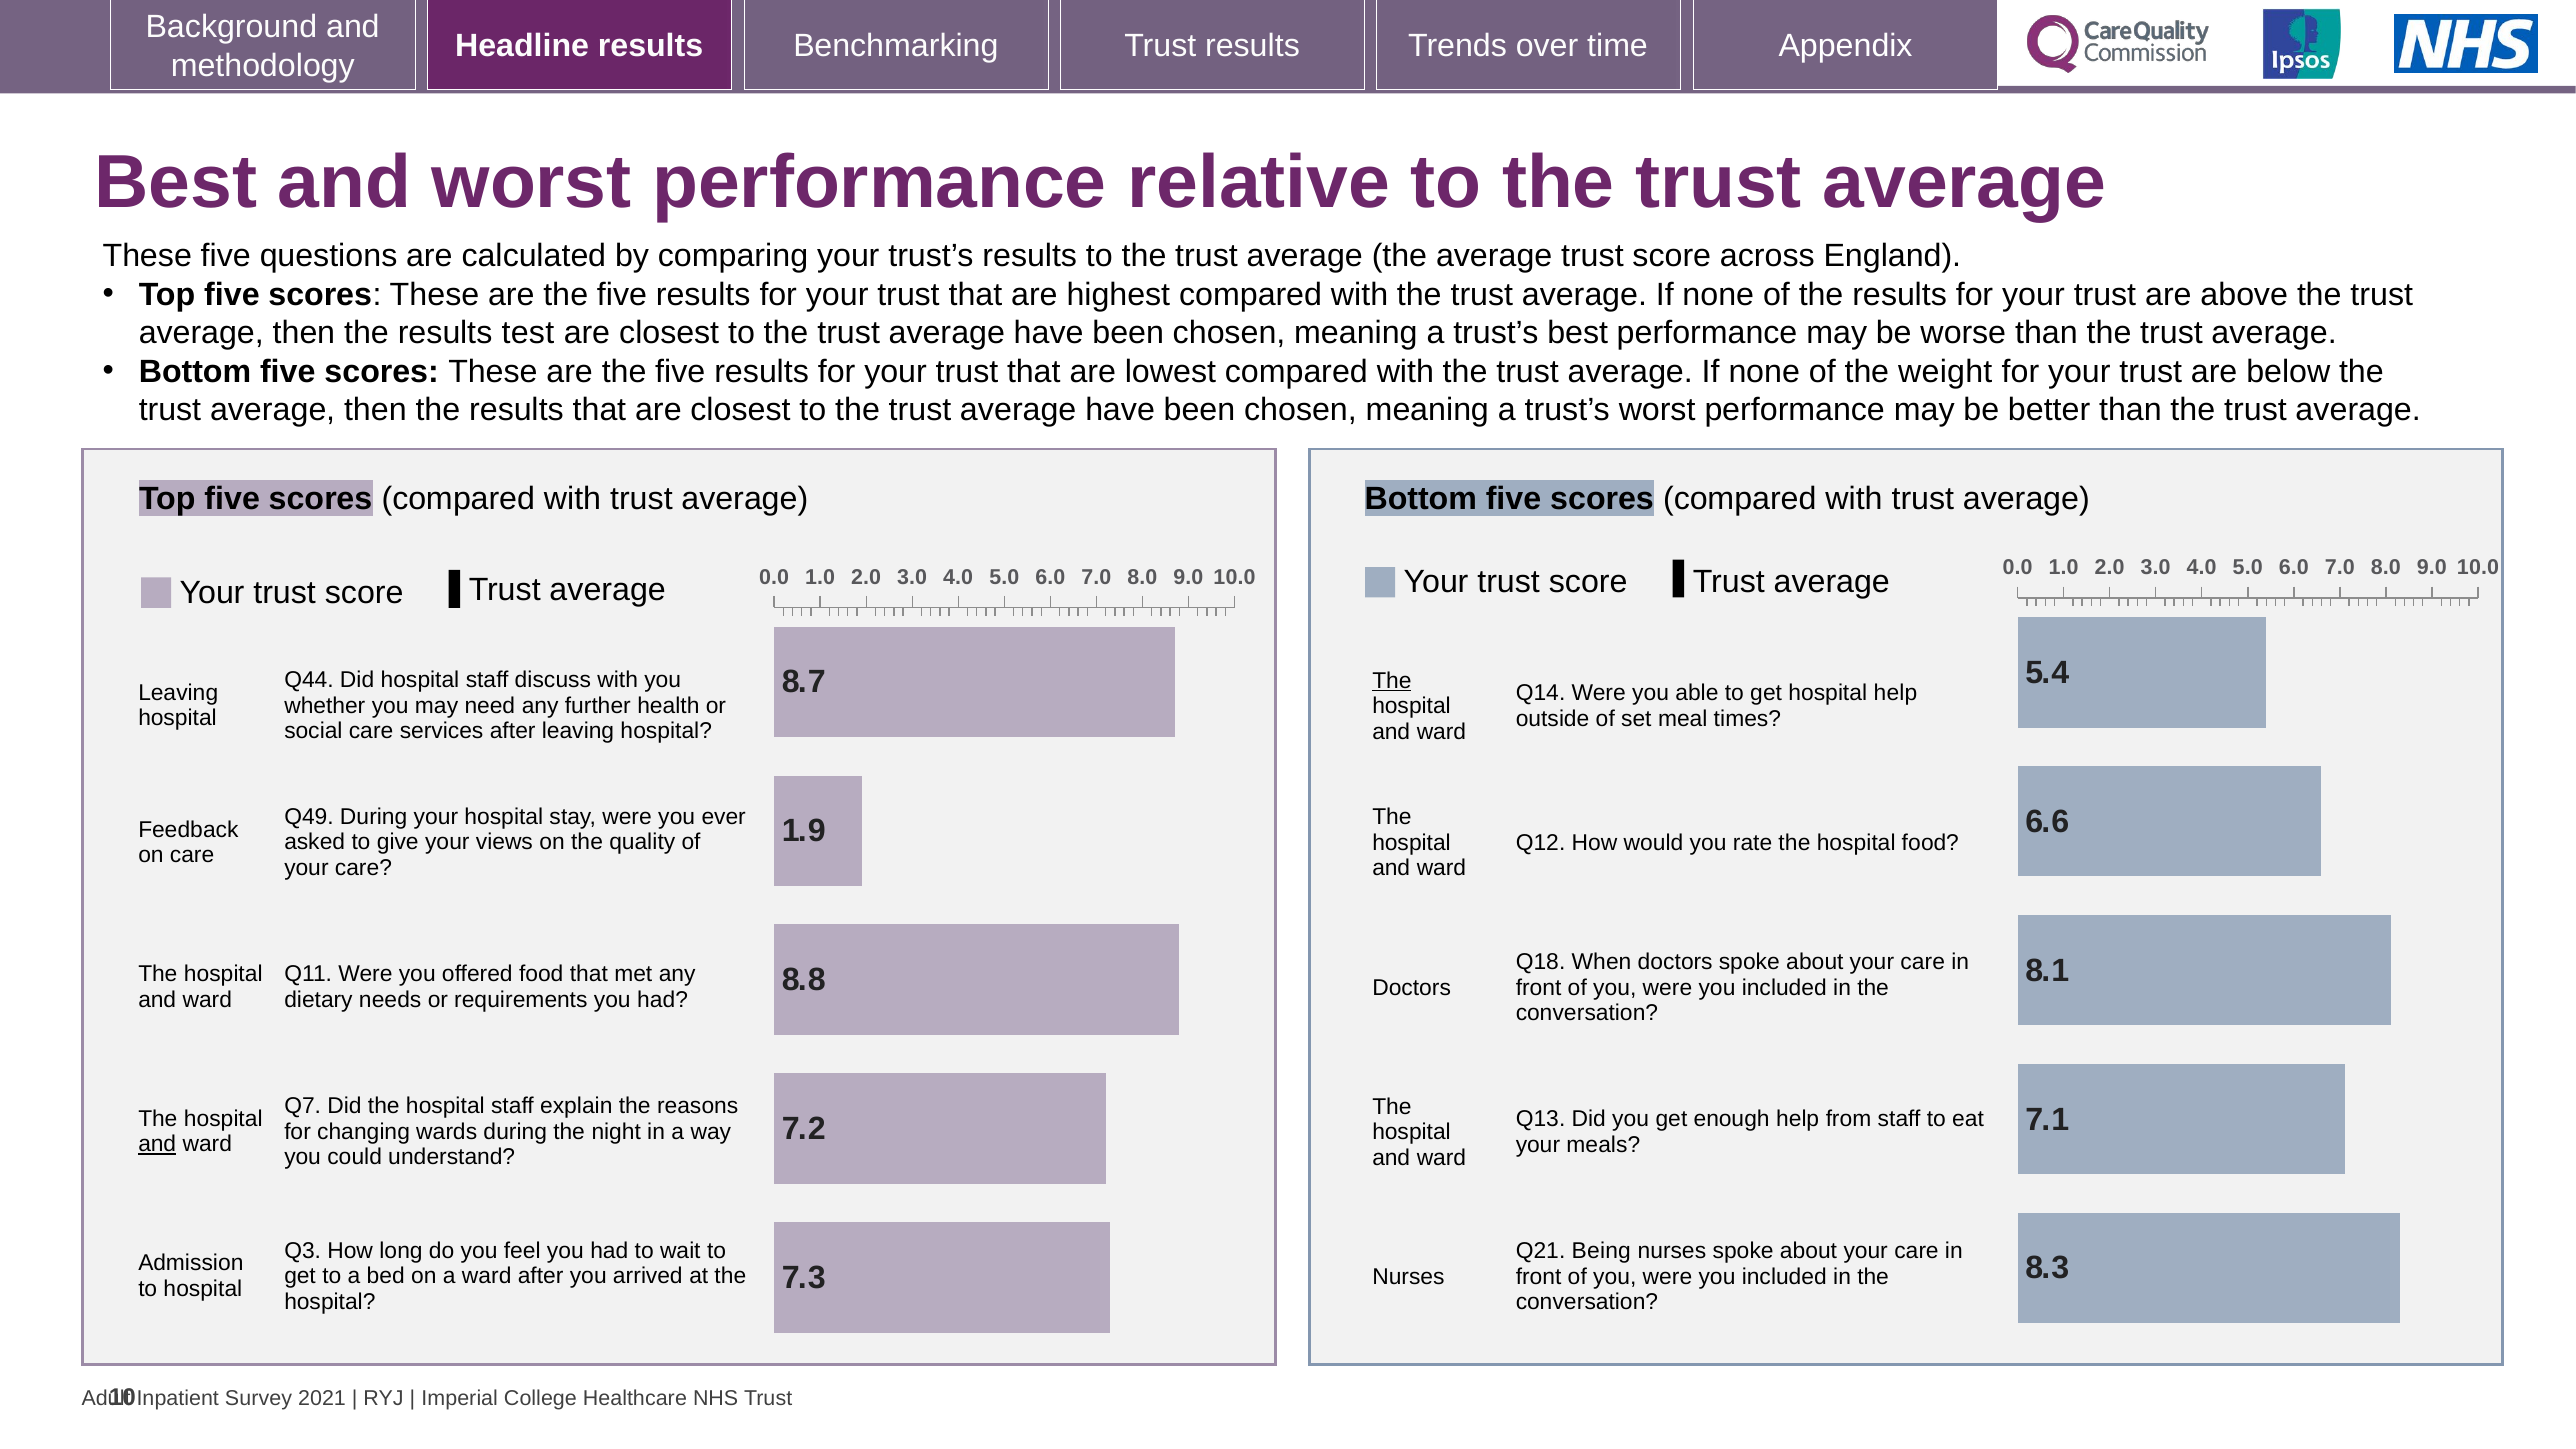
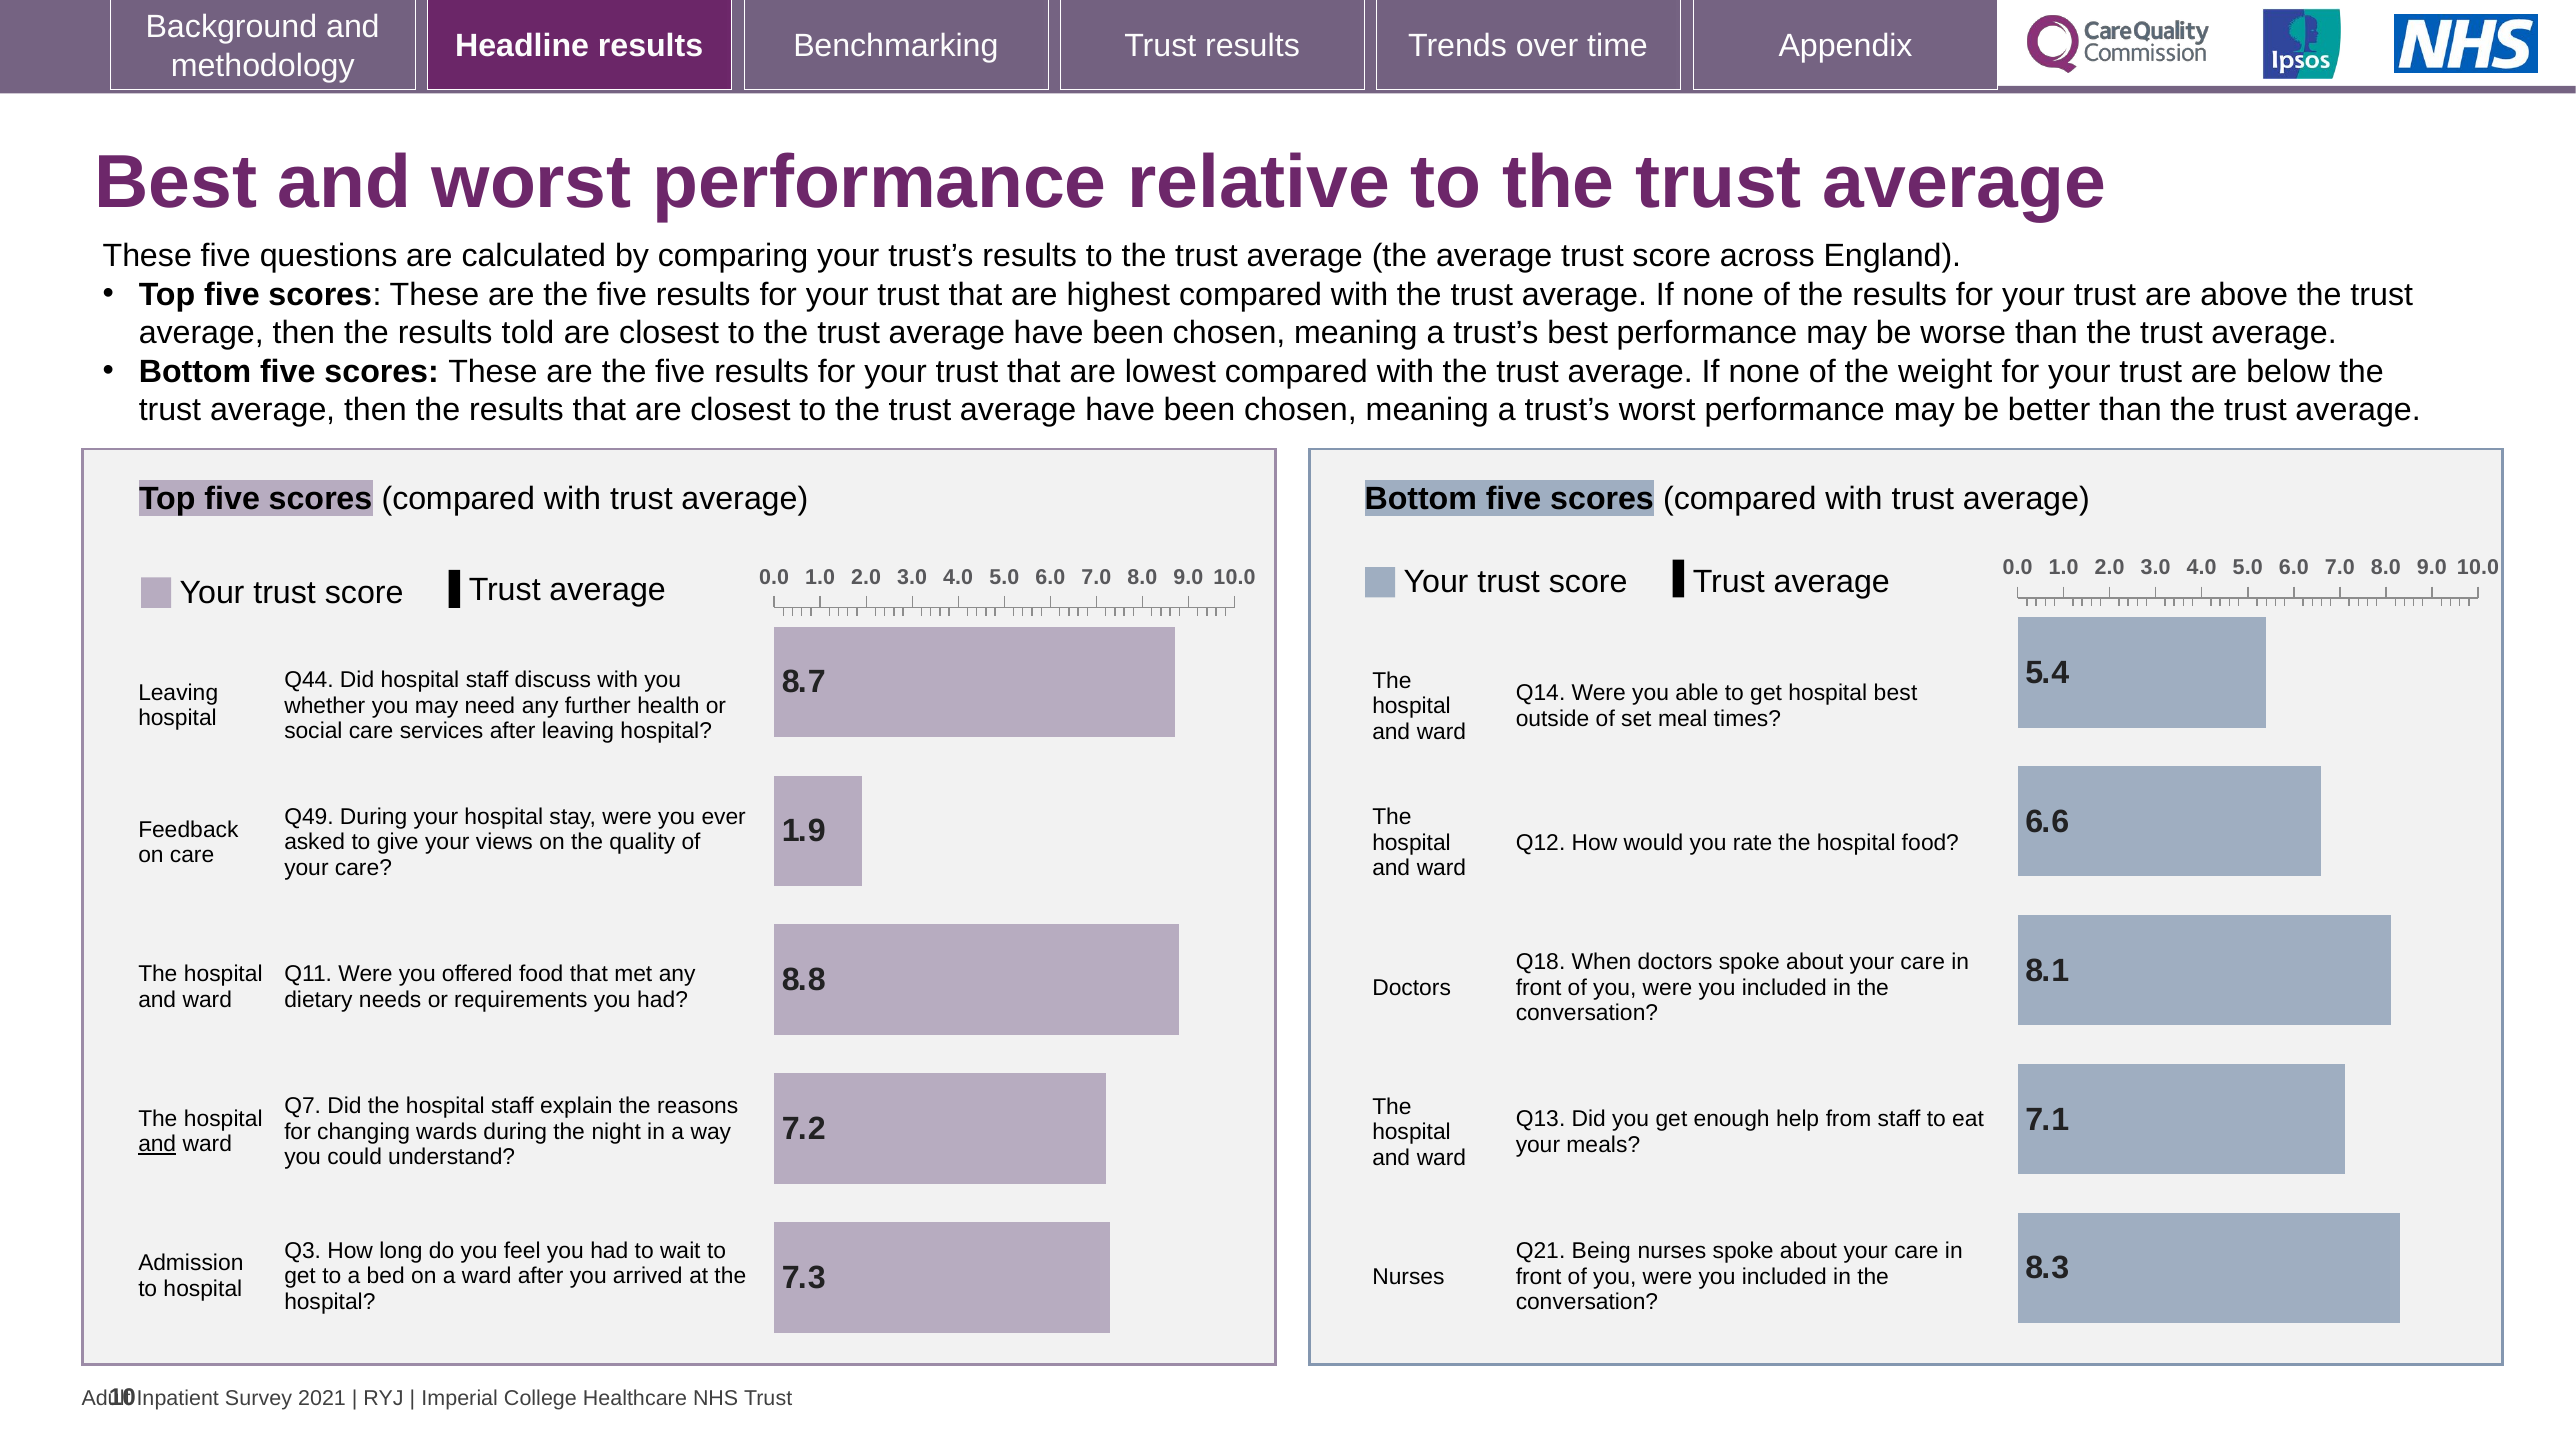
test: test -> told
The at (1392, 681) underline: present -> none
hospital help: help -> best
